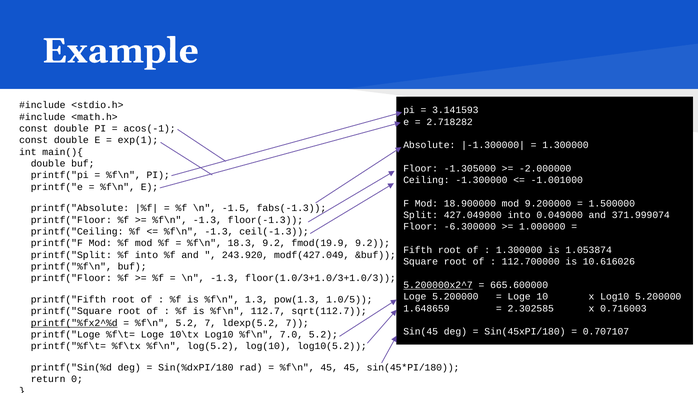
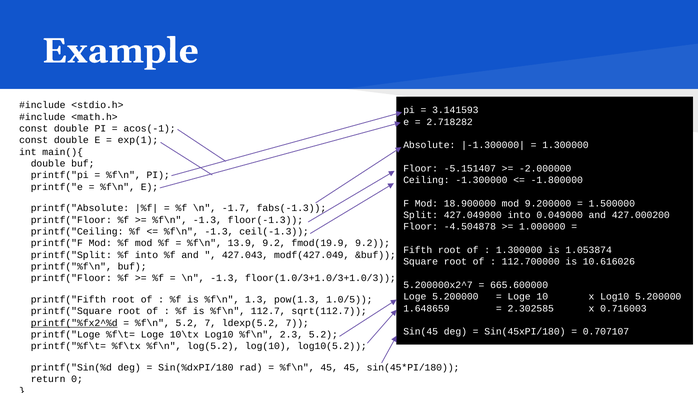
-1.305000: -1.305000 -> -5.151407
-1.001000: -1.001000 -> -1.800000
-1.5: -1.5 -> -1.7
371.999074: 371.999074 -> 427.000200
-6.300000: -6.300000 -> -4.504878
18.3: 18.3 -> 13.9
243.920: 243.920 -> 427.043
5.200000x2^7 underline: present -> none
7.0: 7.0 -> 2.3
